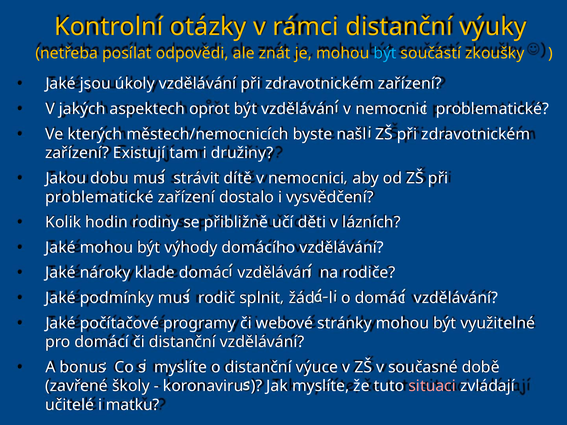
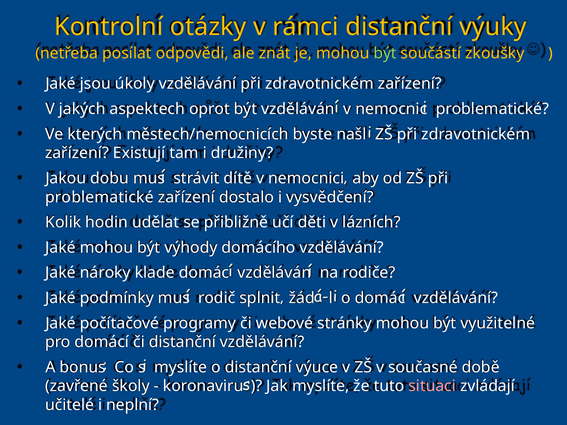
být at (385, 53) colour: light blue -> light green
rodiny: rodiny -> udělat
matku: matku -> neplní
